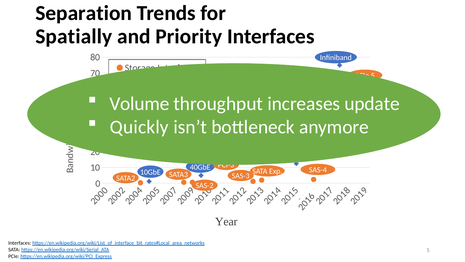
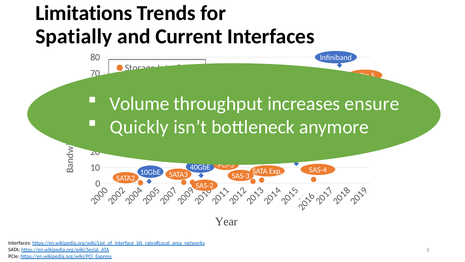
Separation: Separation -> Limitations
Priority: Priority -> Current
update: update -> ensure
